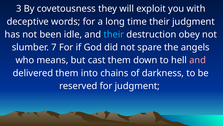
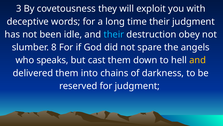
7: 7 -> 8
means: means -> speaks
and at (198, 60) colour: pink -> yellow
